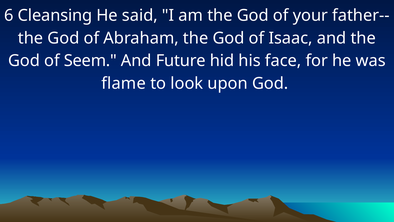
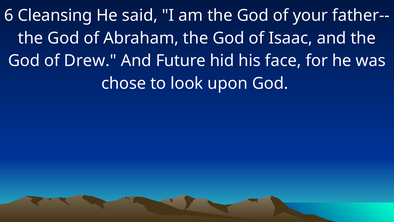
Seem: Seem -> Drew
flame: flame -> chose
